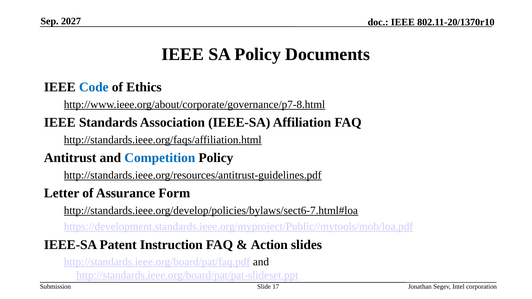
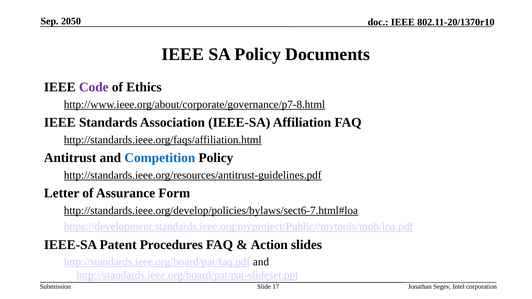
2027: 2027 -> 2050
Code colour: blue -> purple
Instruction: Instruction -> Procedures
